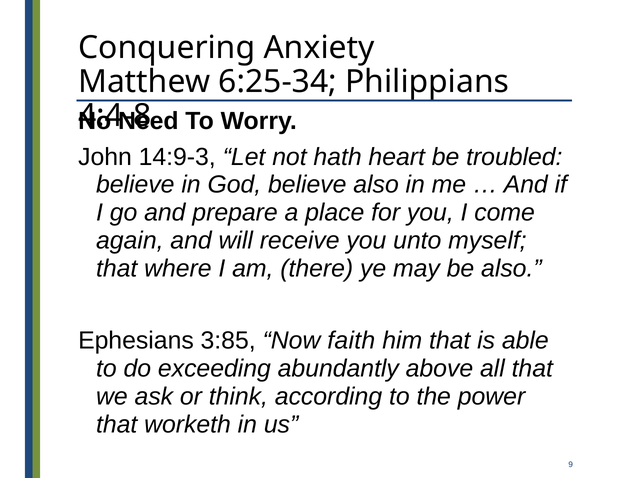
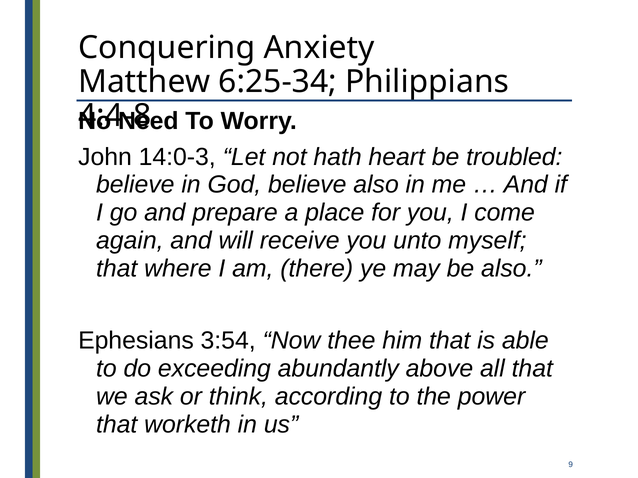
14:9-3: 14:9-3 -> 14:0-3
3:85: 3:85 -> 3:54
faith: faith -> thee
